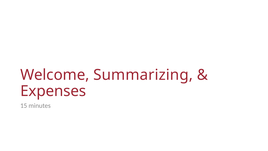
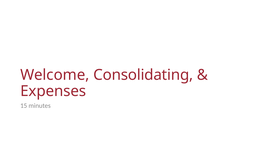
Summarizing: Summarizing -> Consolidating
